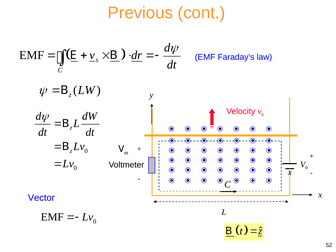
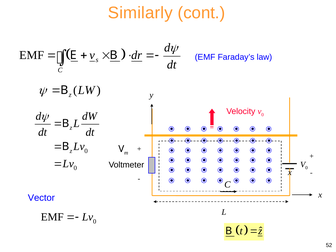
Previous: Previous -> Similarly
